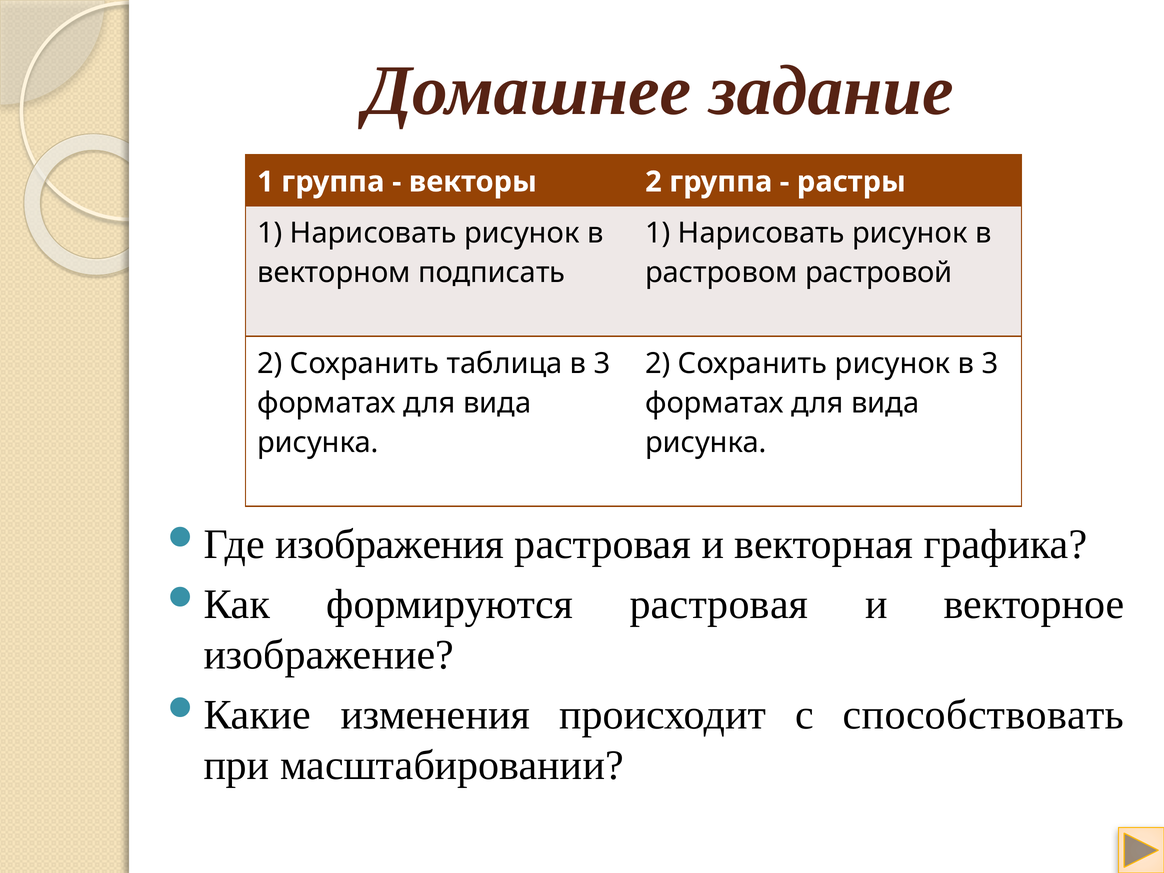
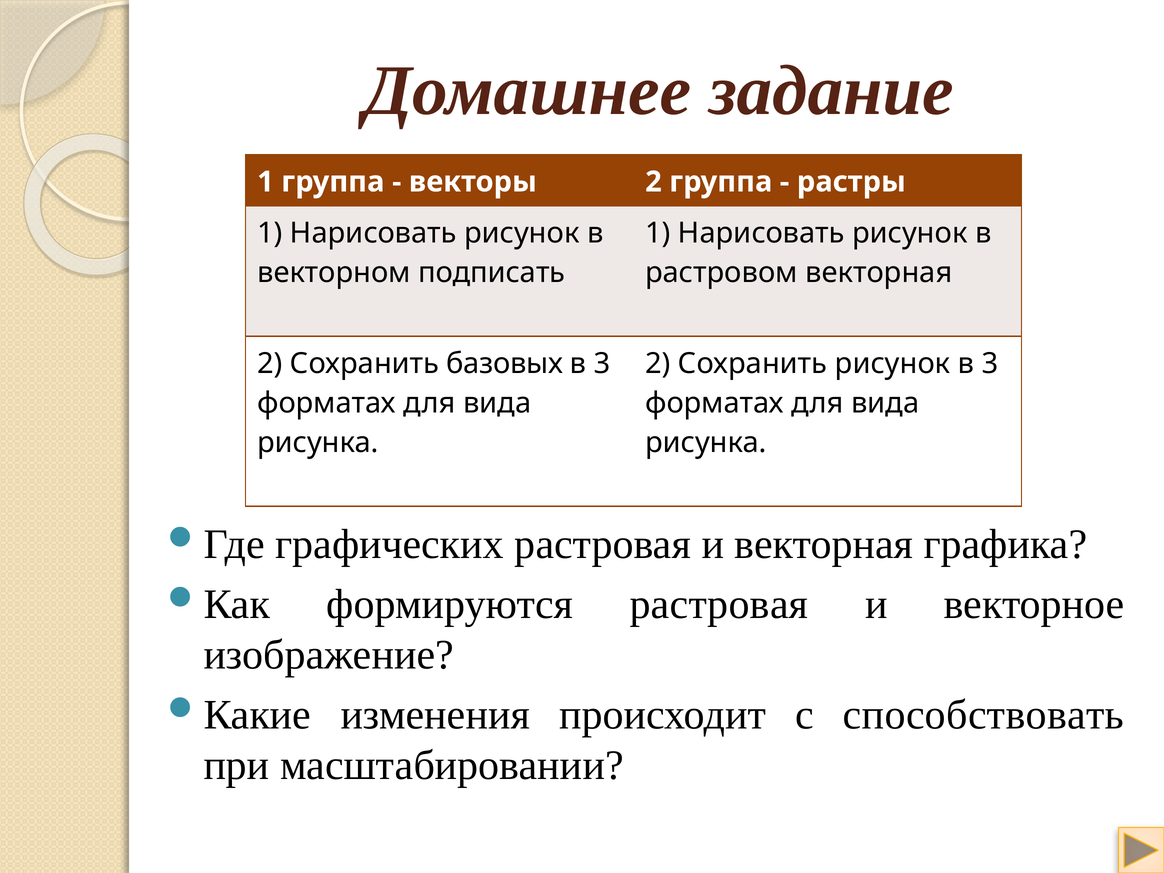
растровом растровой: растровой -> векторная
таблица: таблица -> базовых
изображения: изображения -> графических
